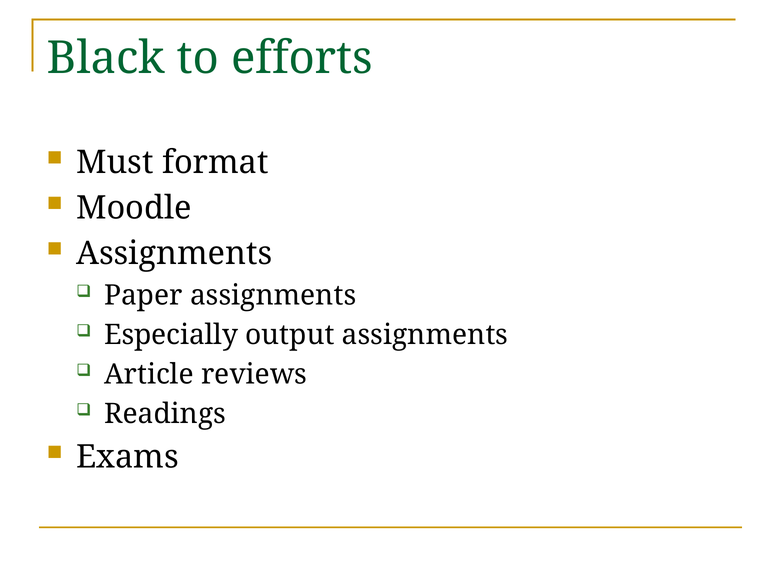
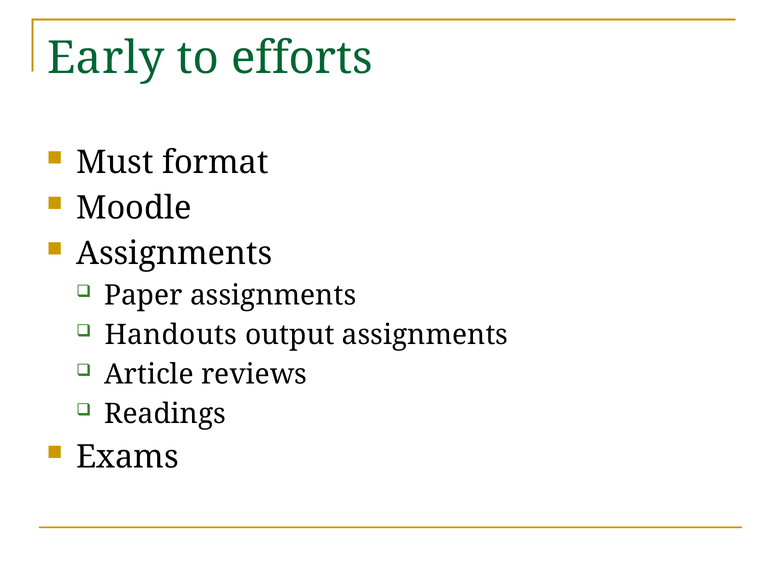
Black: Black -> Early
Especially: Especially -> Handouts
